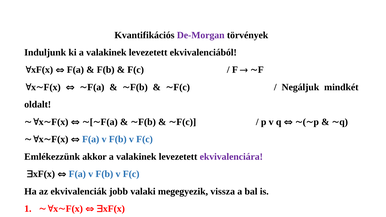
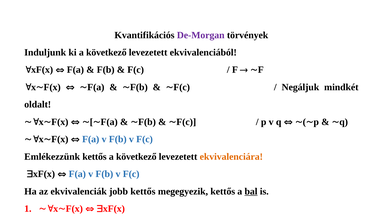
ki a valakinek: valakinek -> következő
Emlékezzünk akkor: akkor -> kettős
valakinek at (136, 157): valakinek -> következő
ekvivalenciára colour: purple -> orange
jobb valaki: valaki -> kettős
megegyezik vissza: vissza -> kettős
bal underline: none -> present
